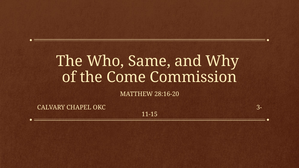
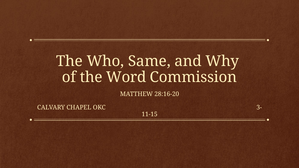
Come: Come -> Word
